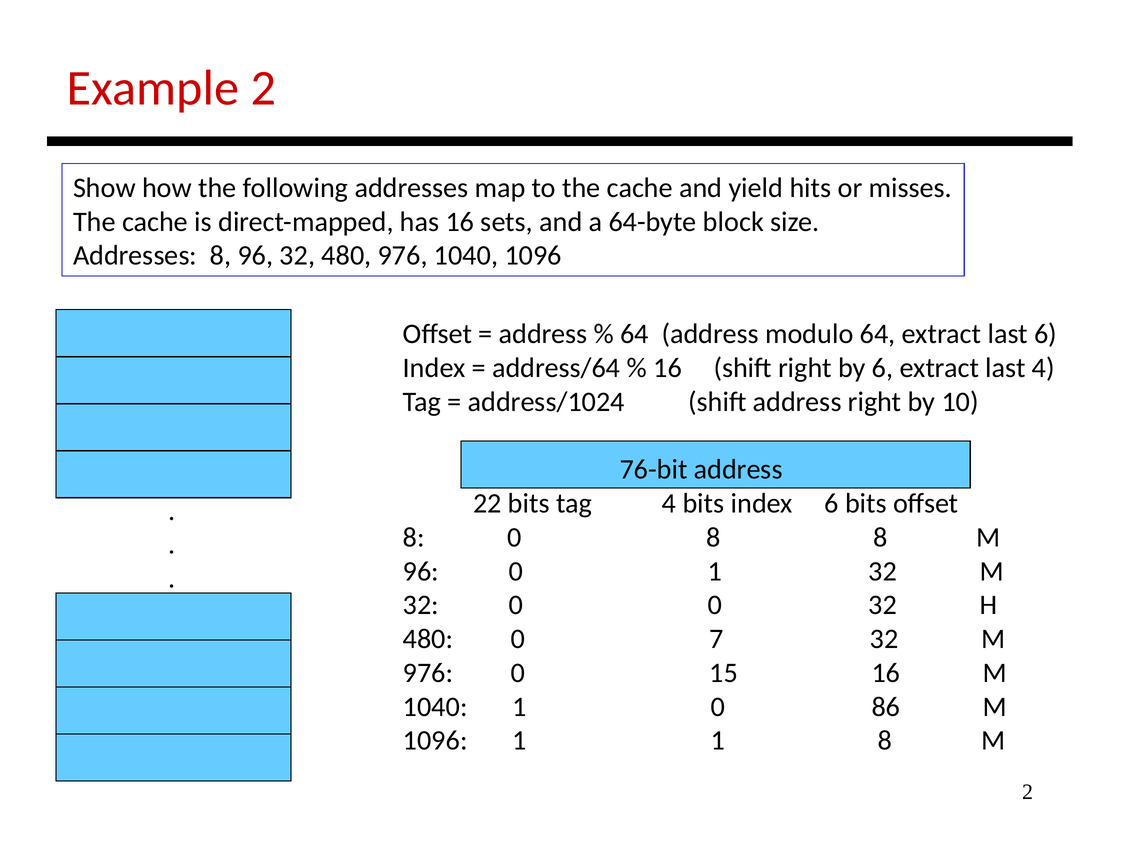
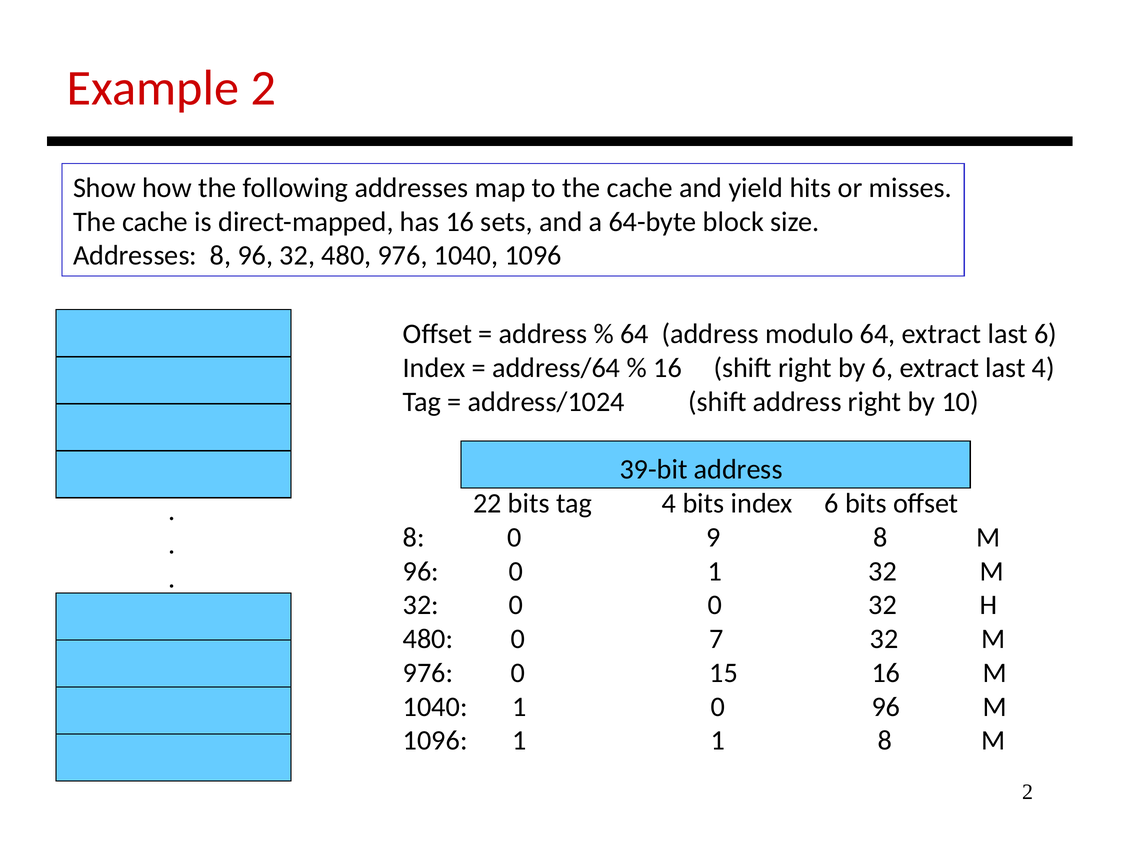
76-bit: 76-bit -> 39-bit
0 8: 8 -> 9
0 86: 86 -> 96
